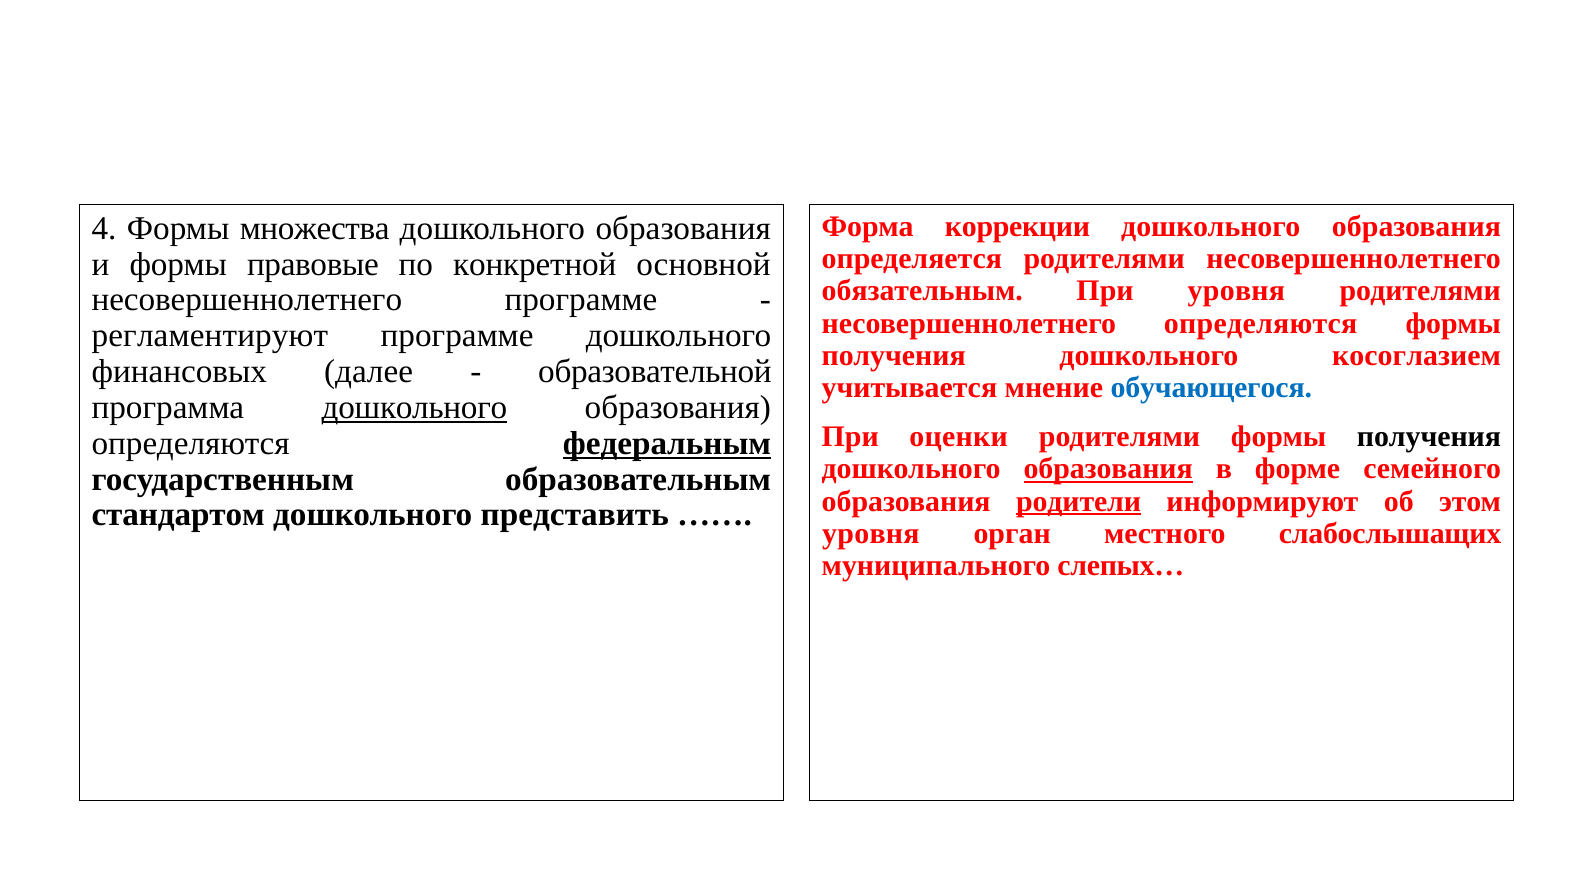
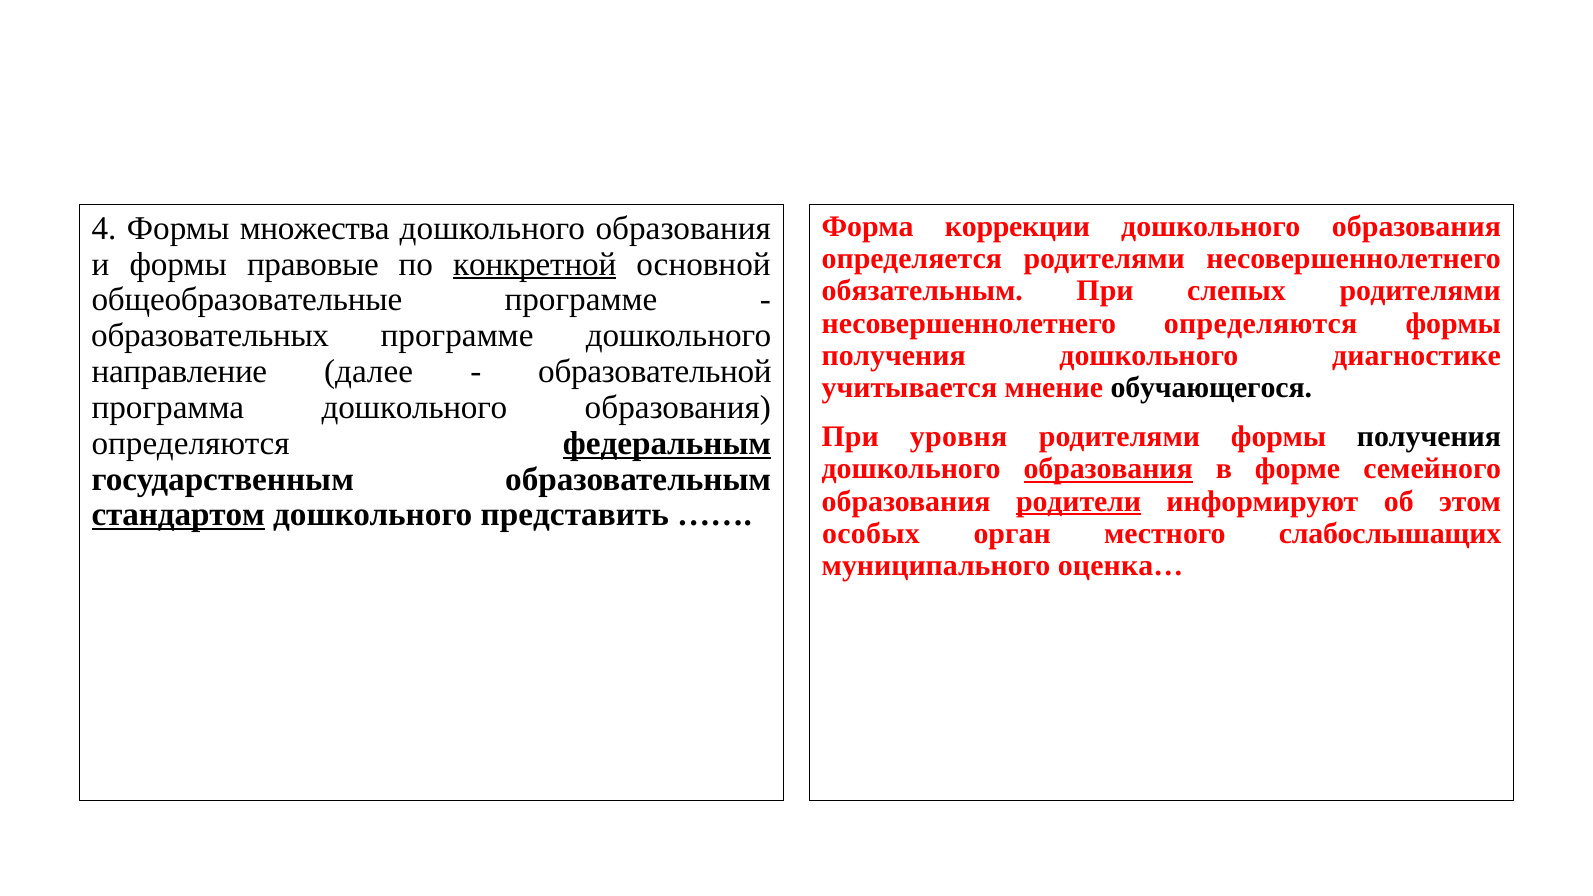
конкретной underline: none -> present
При уровня: уровня -> слепых
несовершеннолетнего at (247, 300): несовершеннолетнего -> общеобразовательные
регламентируют: регламентируют -> образовательных
косоглазием: косоглазием -> диагностике
финансовых: финансовых -> направление
обучающегося colour: blue -> black
дошкольного at (415, 407) underline: present -> none
оценки: оценки -> уровня
стандартом underline: none -> present
уровня at (871, 533): уровня -> особых
слепых…: слепых… -> оценка…
